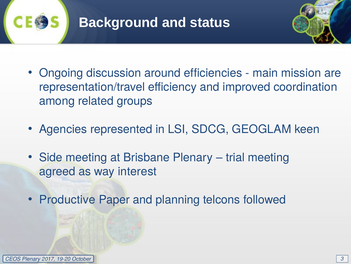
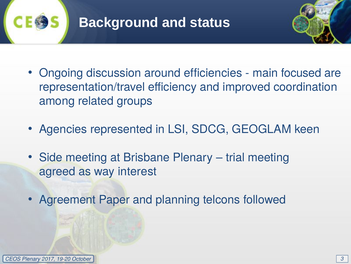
mission: mission -> focused
Productive: Productive -> Agreement
